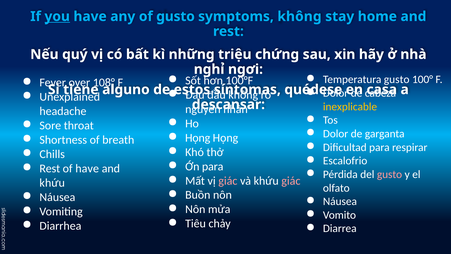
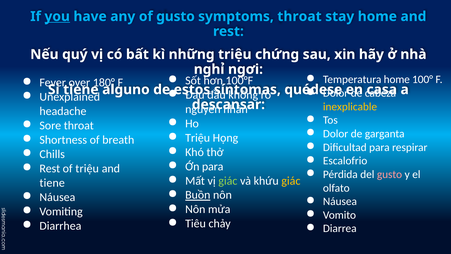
symptoms không: không -> throat
Temperatura gusto: gusto -> home
108°: 108° -> 180°
Họng at (198, 138): Họng -> Triệu
of have: have -> triệu
giác at (228, 181) colour: pink -> light green
giác at (291, 181) colour: pink -> yellow
khứu at (52, 183): khứu -> tiene
Buồn underline: none -> present
